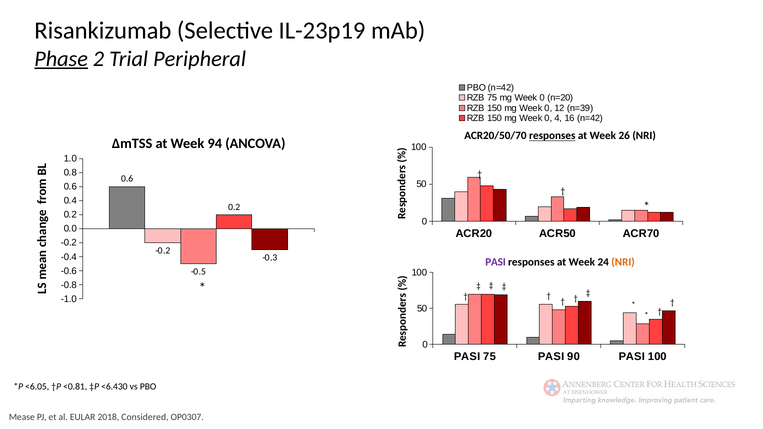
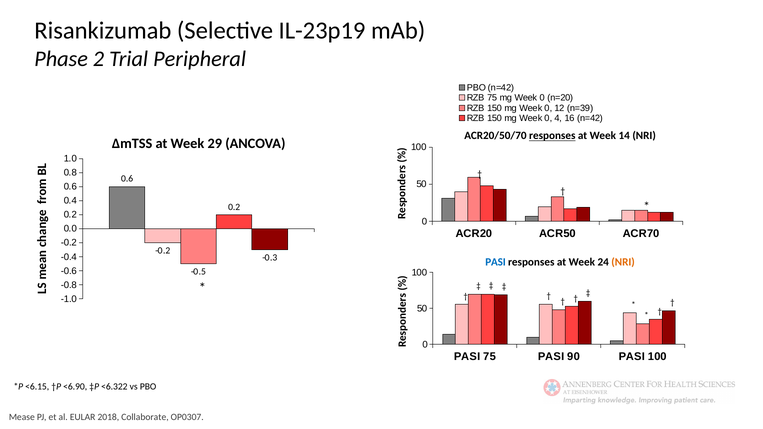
Phase underline: present -> none
26: 26 -> 14
94: 94 -> 29
PASI at (496, 262) colour: purple -> blue
<6.05: <6.05 -> <6.15
<0.81: <0.81 -> <6.90
<6.430: <6.430 -> <6.322
Considered: Considered -> Collaborate
